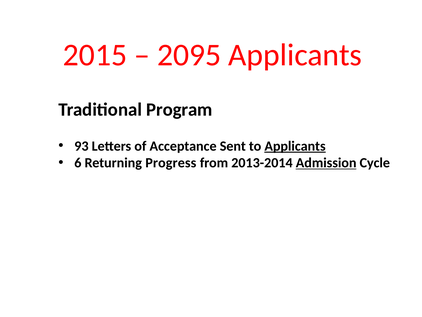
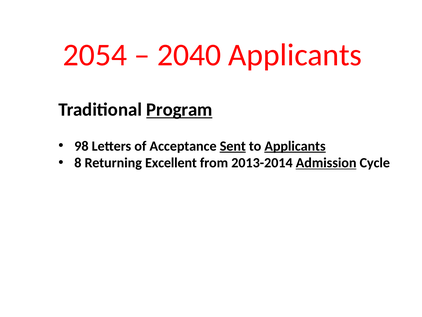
2015: 2015 -> 2054
2095: 2095 -> 2040
Program underline: none -> present
93: 93 -> 98
Sent underline: none -> present
6: 6 -> 8
Progress: Progress -> Excellent
